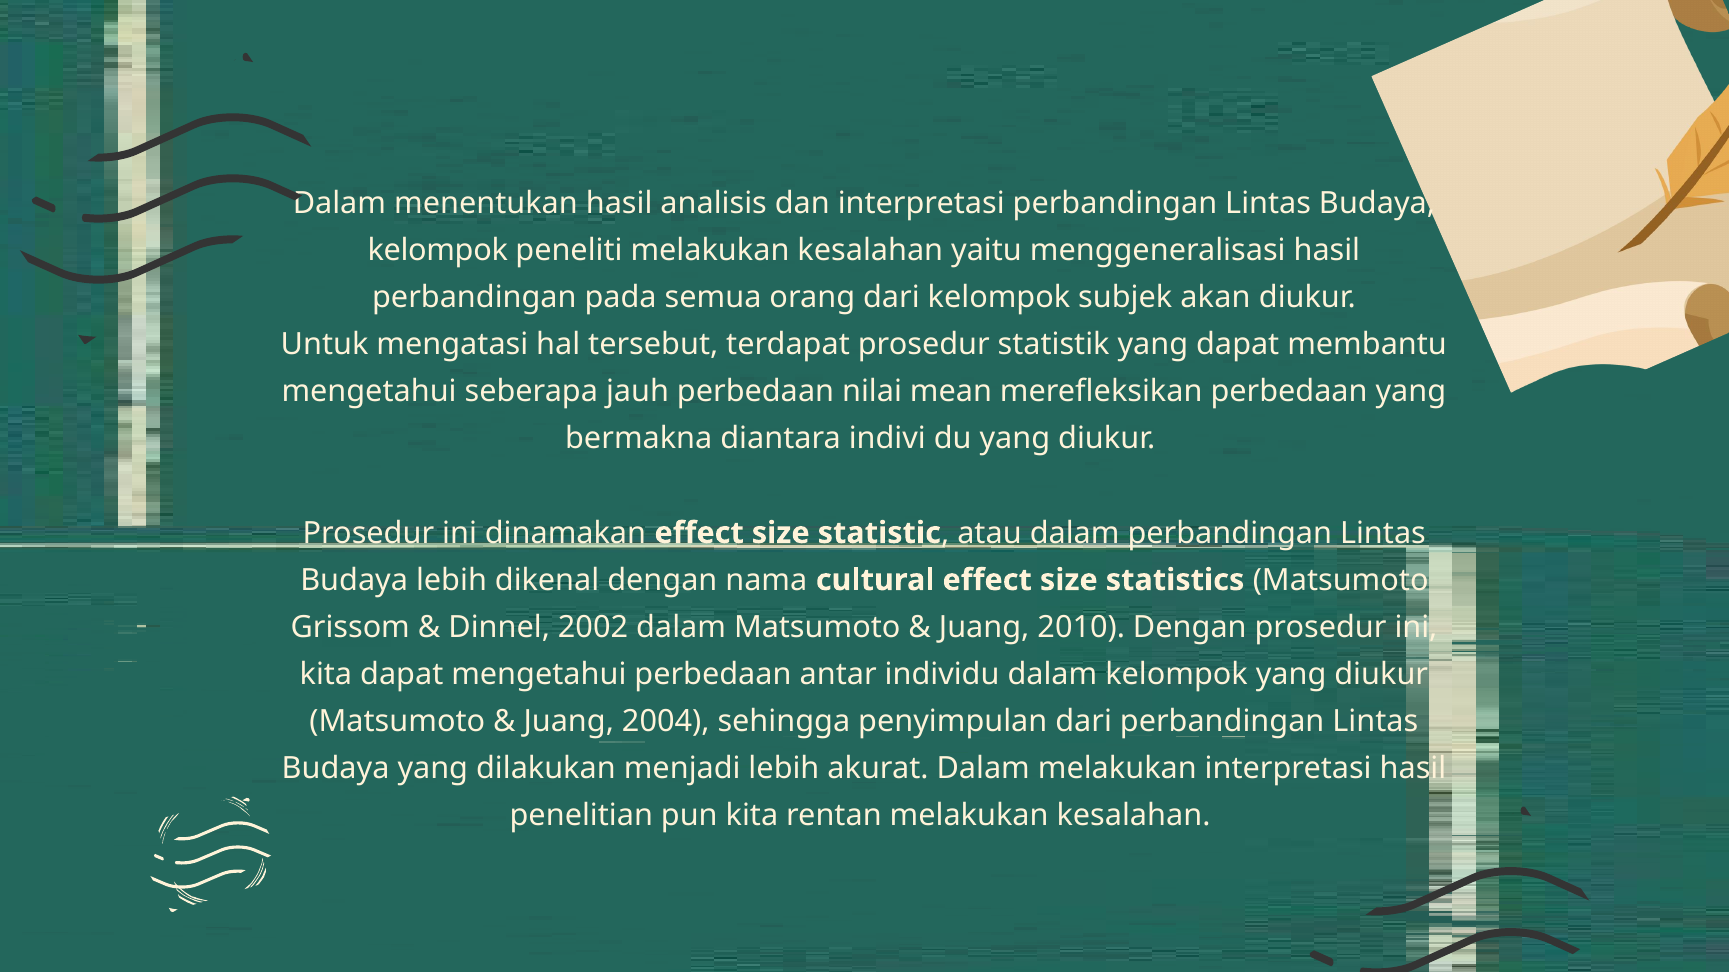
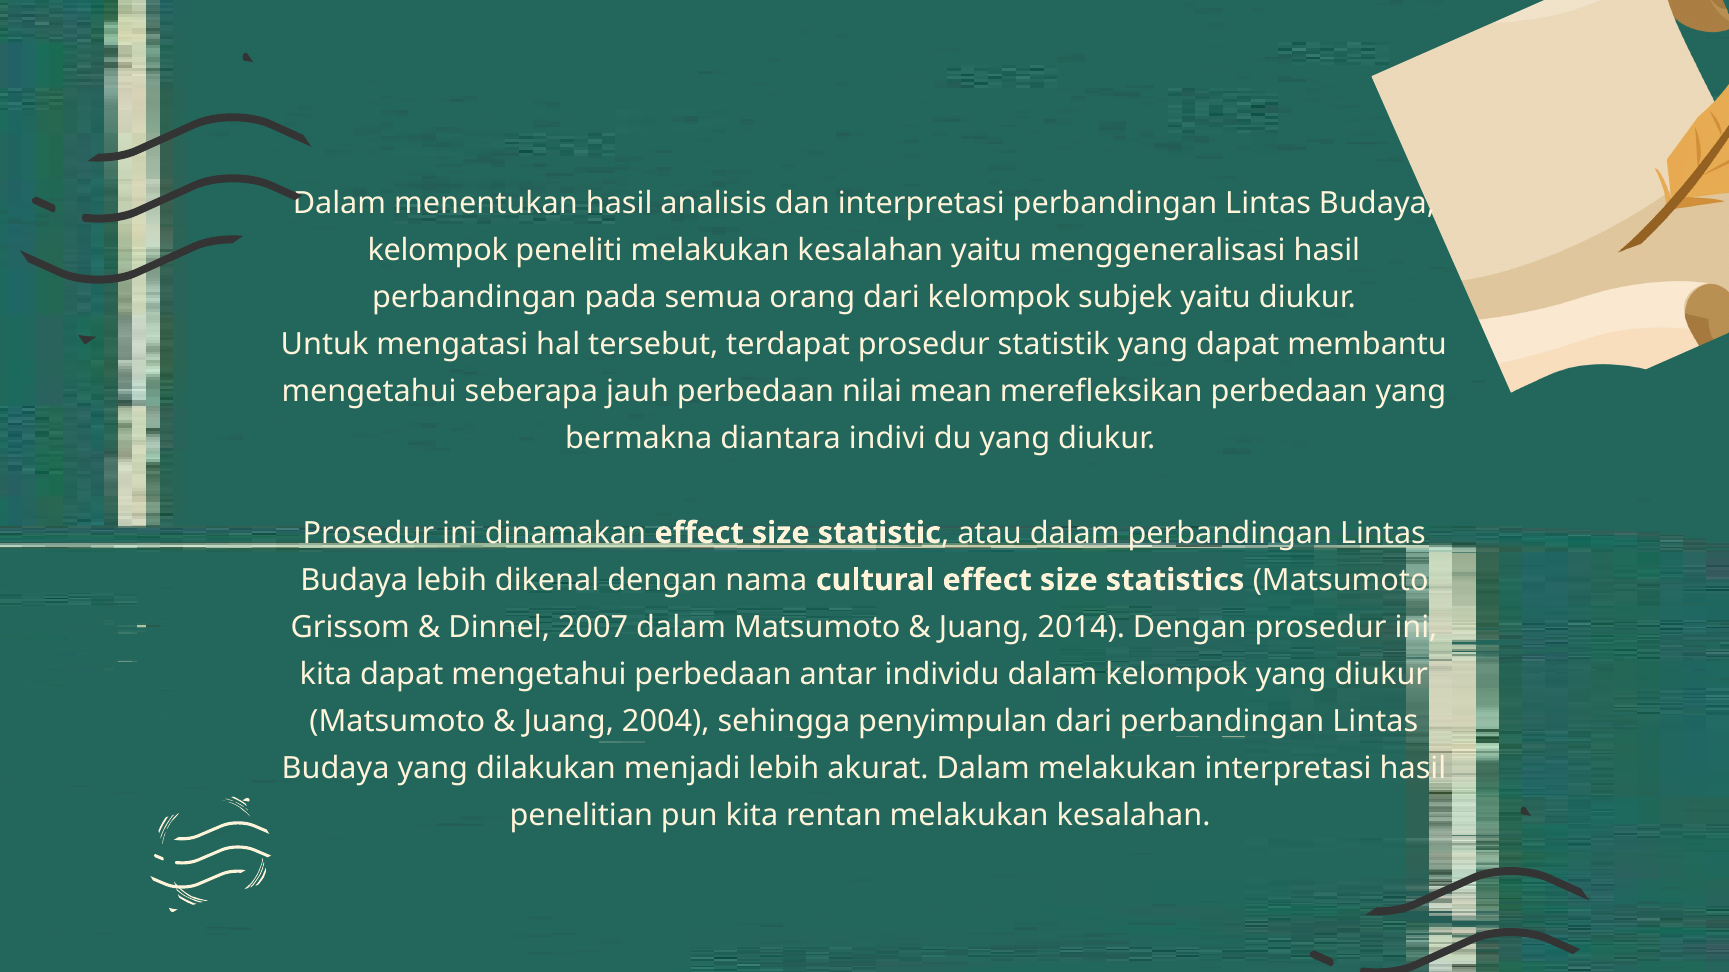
subjek akan: akan -> yaitu
2002: 2002 -> 2007
2010: 2010 -> 2014
